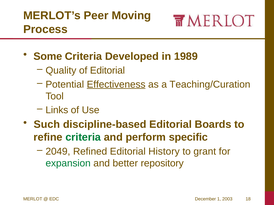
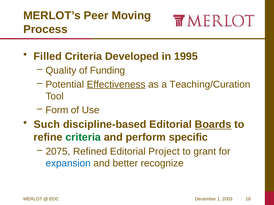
Some: Some -> Filled
1989: 1989 -> 1995
of Editorial: Editorial -> Funding
Links: Links -> Form
Boards underline: none -> present
2049: 2049 -> 2075
History: History -> Project
expansion colour: green -> blue
repository: repository -> recognize
